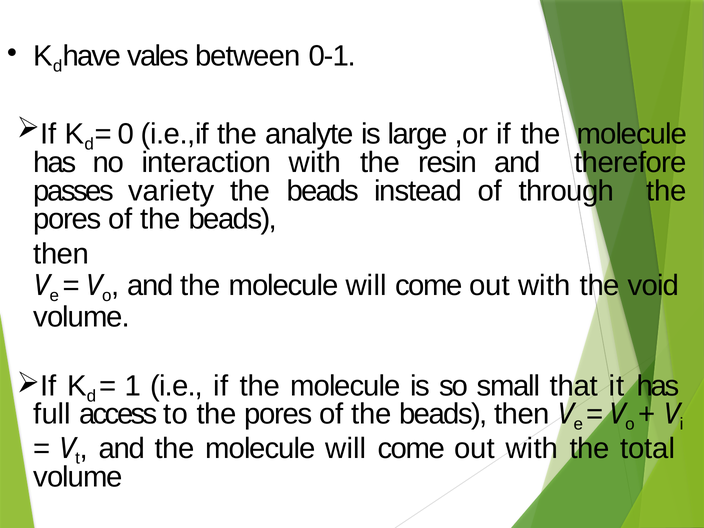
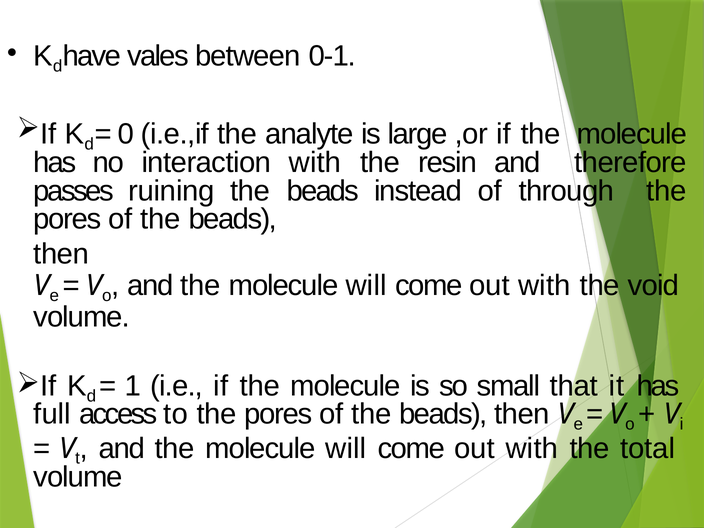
variety: variety -> ruining
